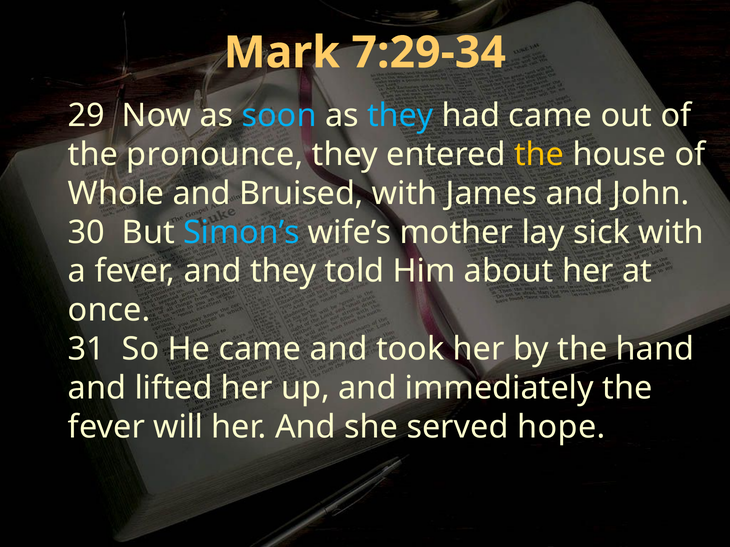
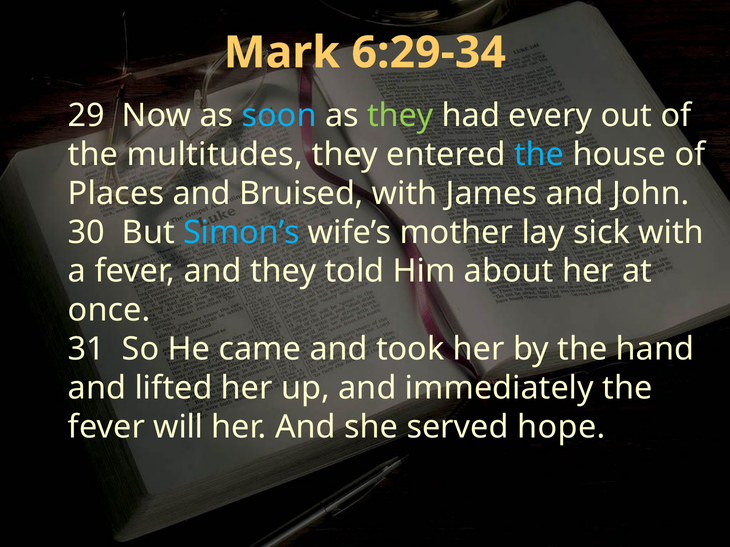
7:29-34: 7:29-34 -> 6:29-34
they at (400, 116) colour: light blue -> light green
had came: came -> every
pronounce: pronounce -> multitudes
the at (539, 155) colour: yellow -> light blue
Whole: Whole -> Places
